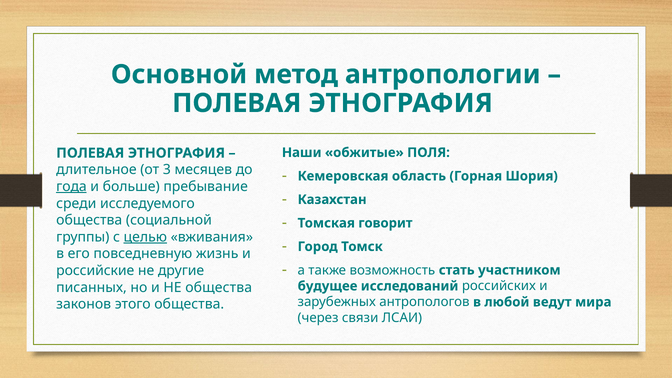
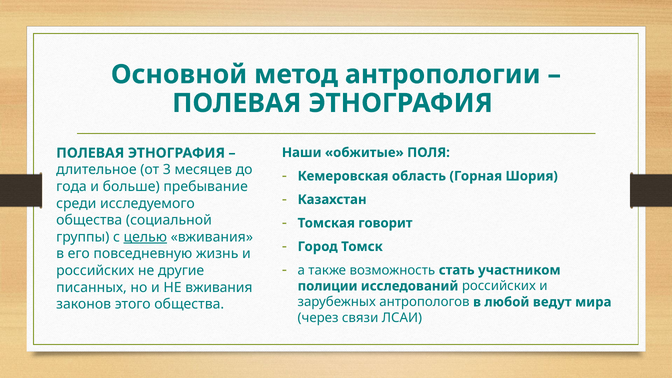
года underline: present -> none
российские at (95, 271): российские -> российских
НЕ общества: общества -> вживания
будущее: будущее -> полиции
